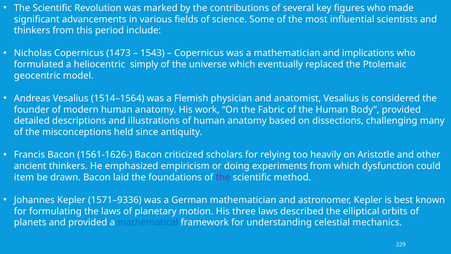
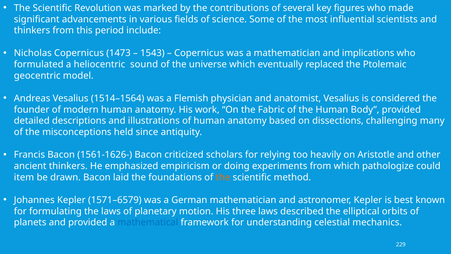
simply: simply -> sound
dysfunction: dysfunction -> pathologize
the at (223, 177) colour: purple -> orange
1571–9336: 1571–9336 -> 1571–6579
